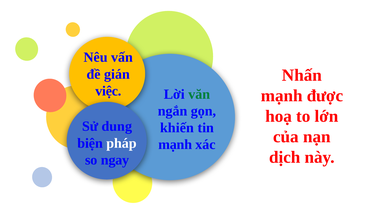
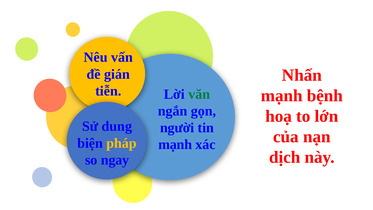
việc: việc -> tiễn
được: được -> bệnh
khiến: khiến -> người
pháp colour: white -> yellow
